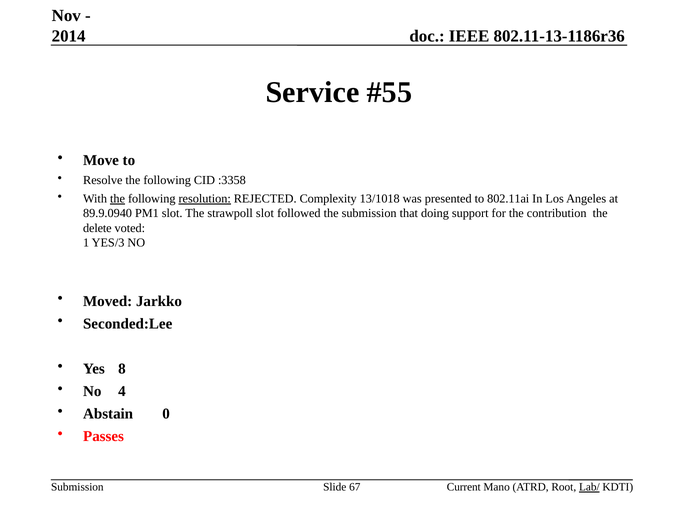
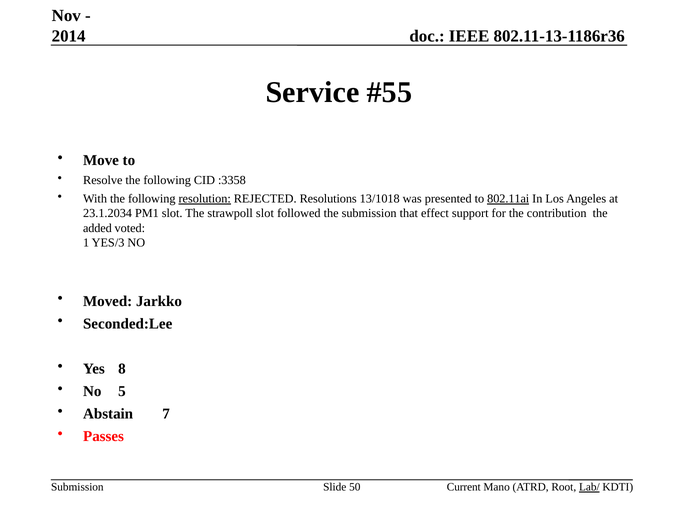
the at (118, 199) underline: present -> none
Complexity: Complexity -> Resolutions
802.11ai underline: none -> present
89.9.0940: 89.9.0940 -> 23.1.2034
doing: doing -> effect
delete: delete -> added
4: 4 -> 5
0: 0 -> 7
67: 67 -> 50
